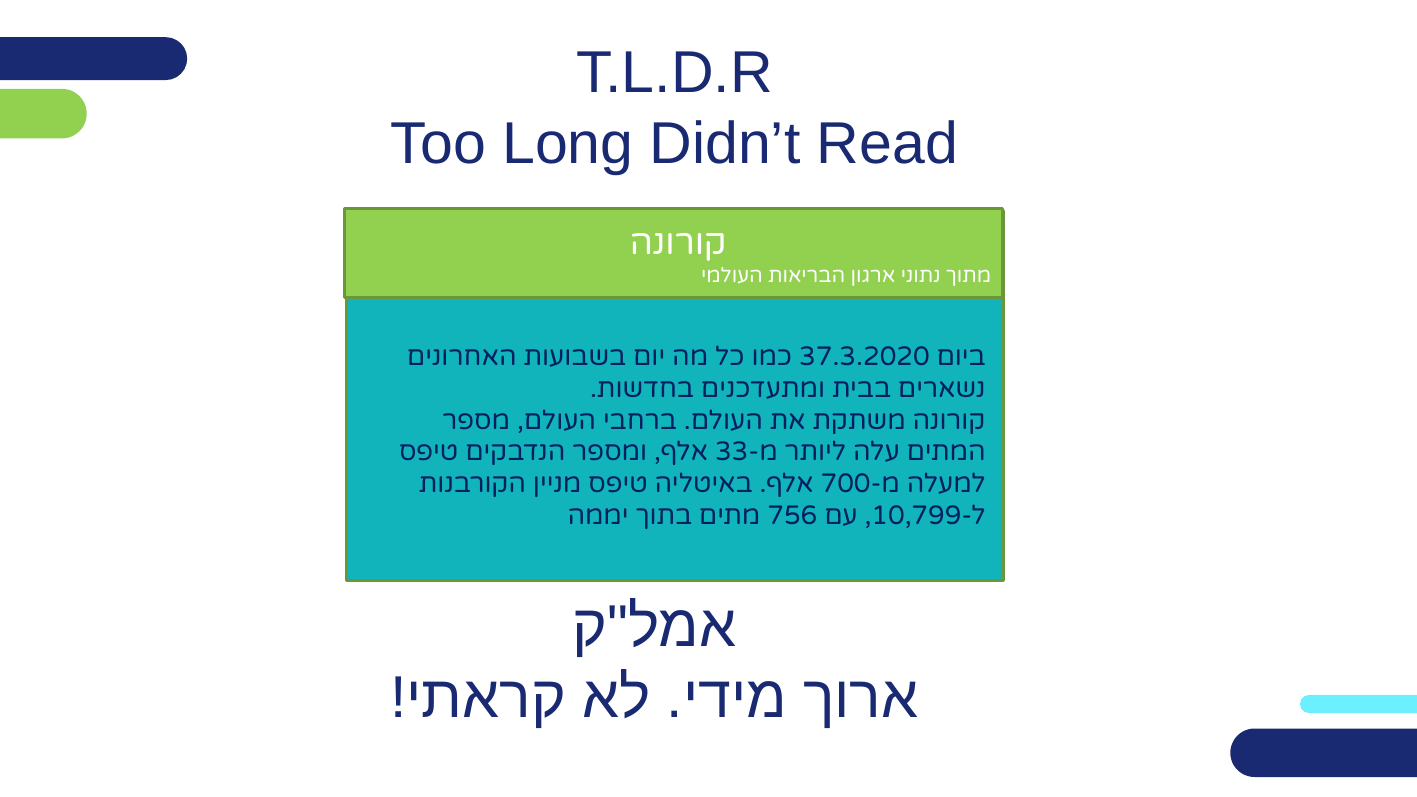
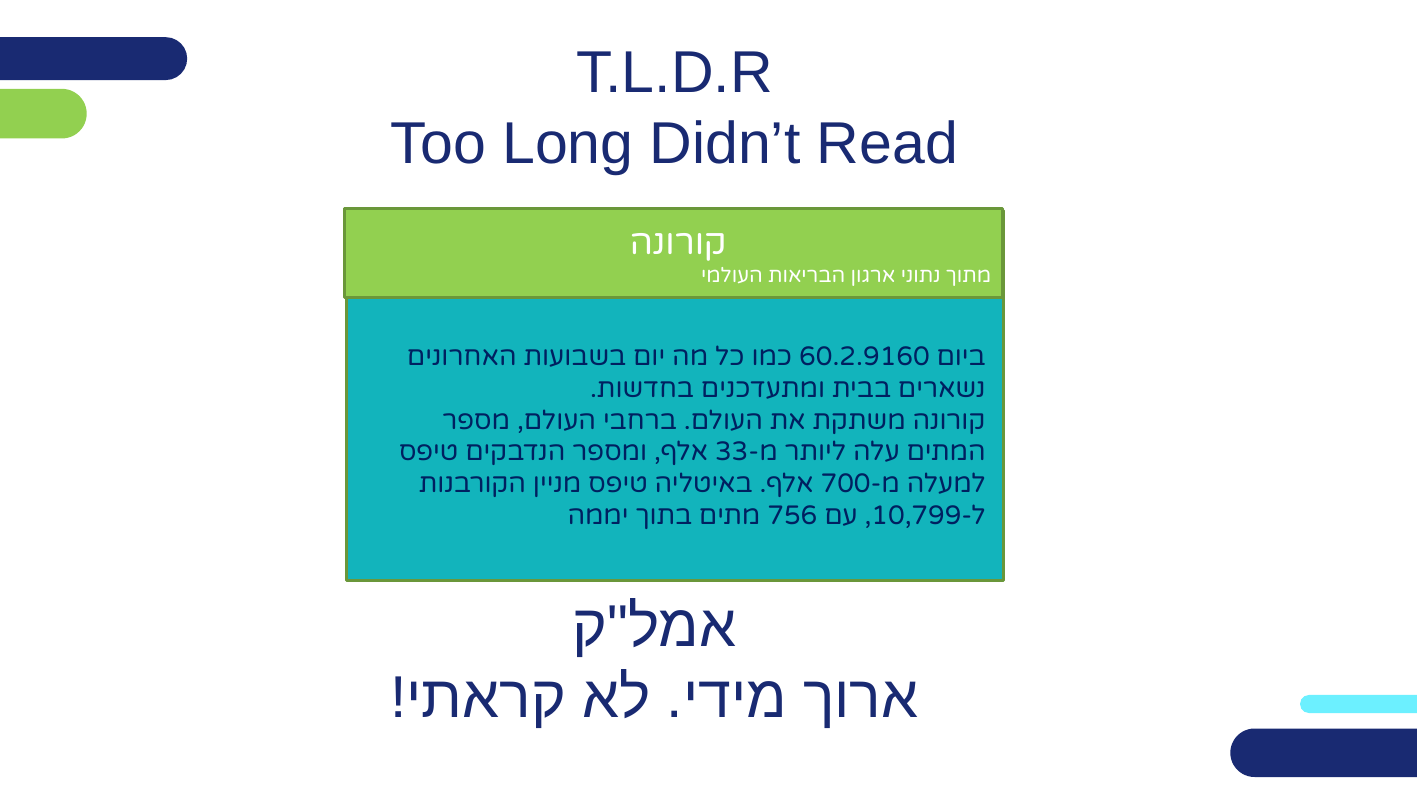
37.3.2020: 37.3.2020 -> 60.2.9160
